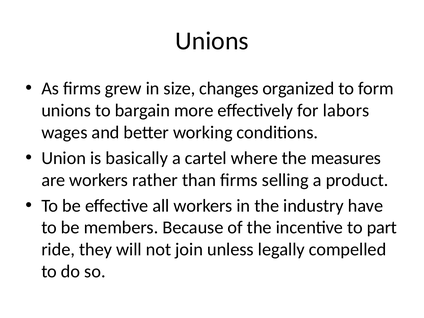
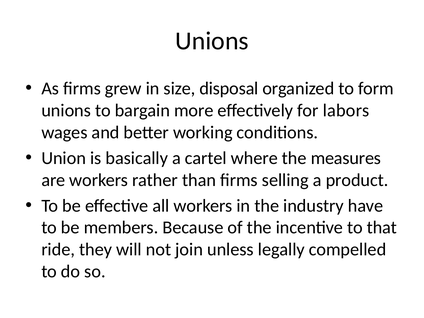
changes: changes -> disposal
part: part -> that
